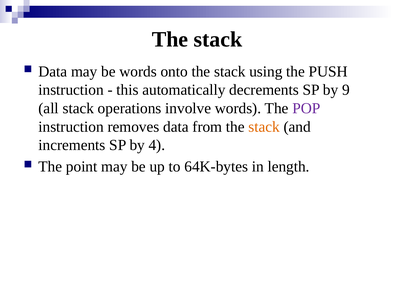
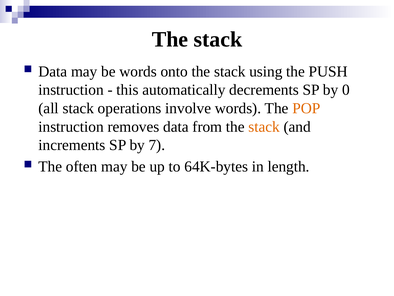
9: 9 -> 0
POP colour: purple -> orange
4: 4 -> 7
point: point -> often
